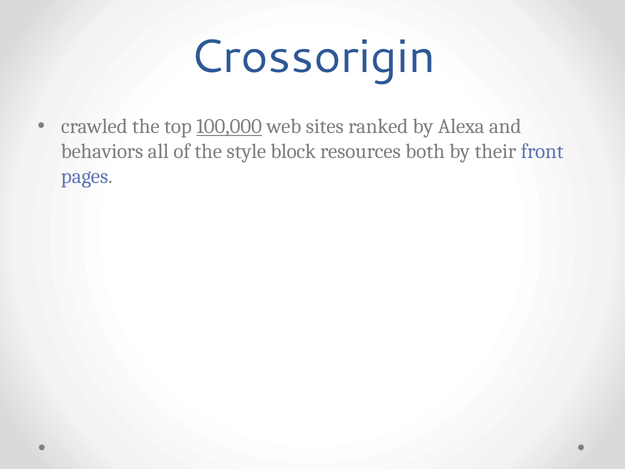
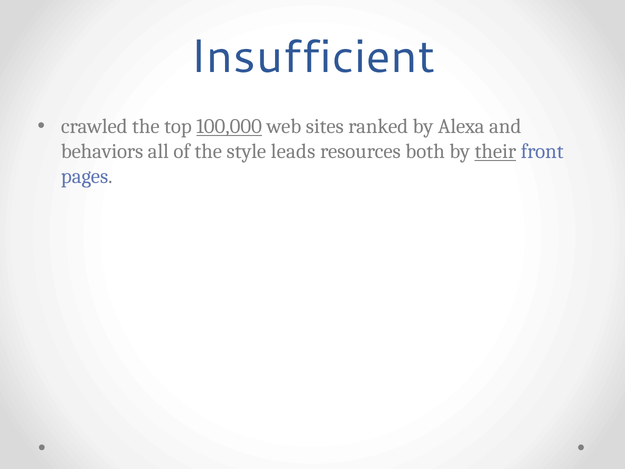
Crossorigin: Crossorigin -> Insufficient
block: block -> leads
their underline: none -> present
